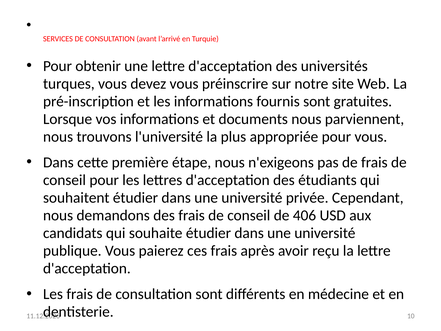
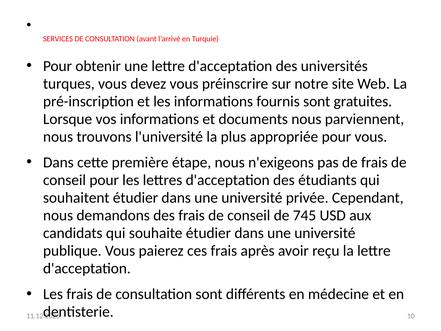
406: 406 -> 745
